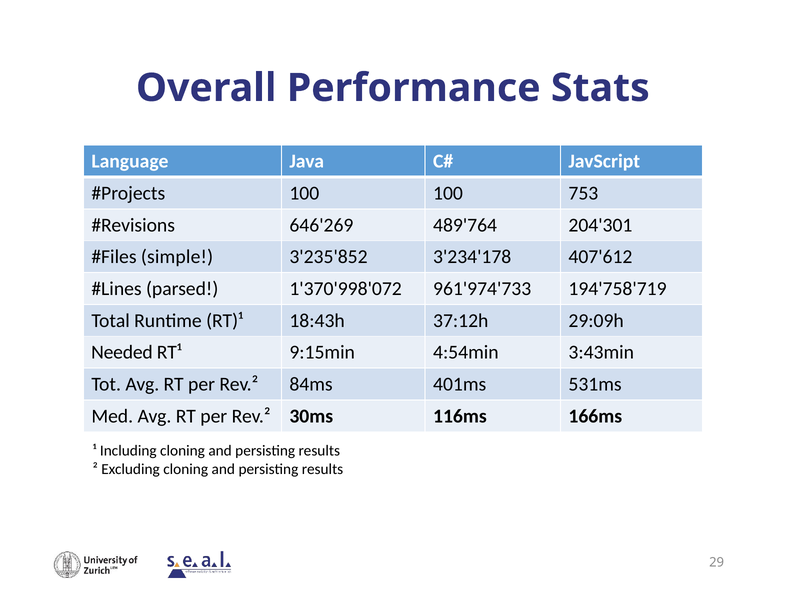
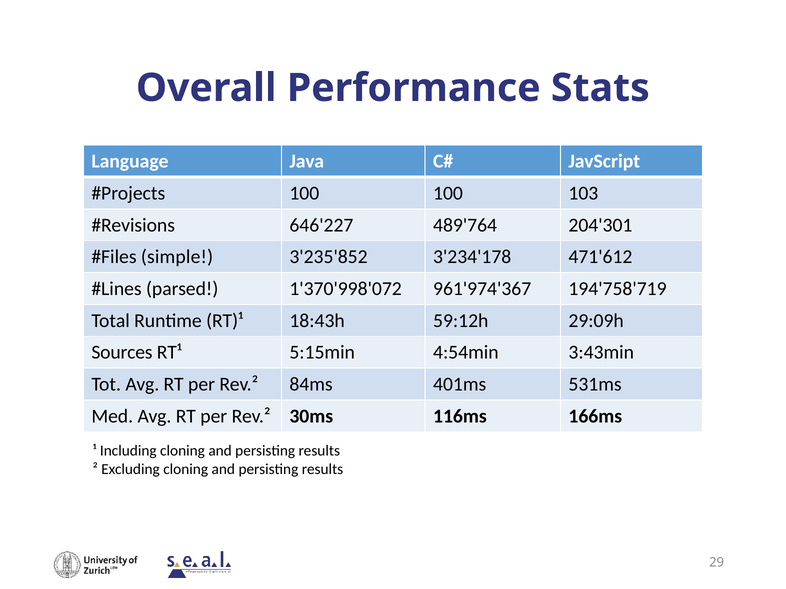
753: 753 -> 103
646'269: 646'269 -> 646'227
407'612: 407'612 -> 471'612
961'974'733: 961'974'733 -> 961'974'367
37:12h: 37:12h -> 59:12h
Needed: Needed -> Sources
9:15min: 9:15min -> 5:15min
